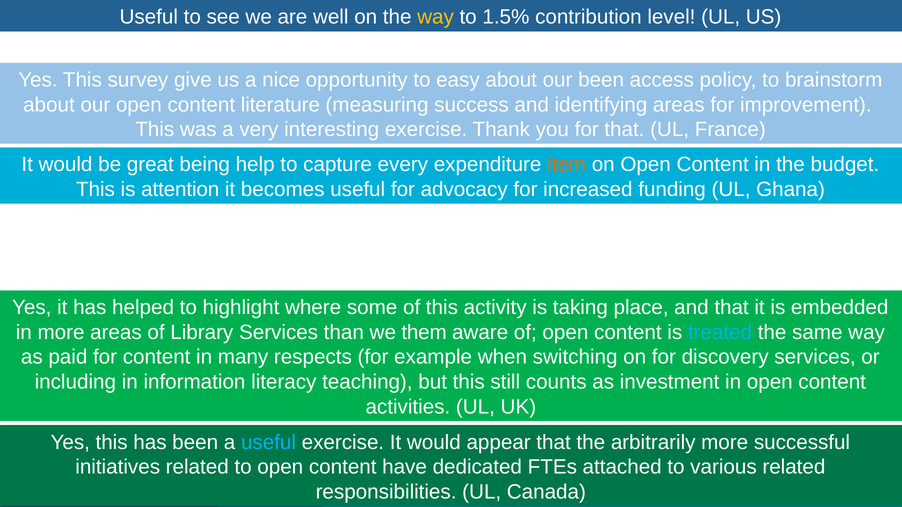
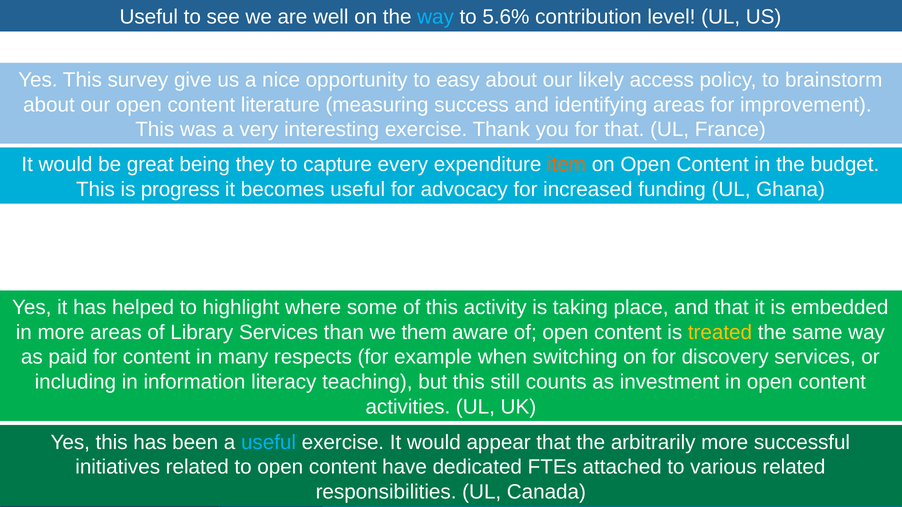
way at (436, 17) colour: yellow -> light blue
1.5%: 1.5% -> 5.6%
our been: been -> likely
help: help -> they
attention: attention -> progress
treated colour: light blue -> yellow
